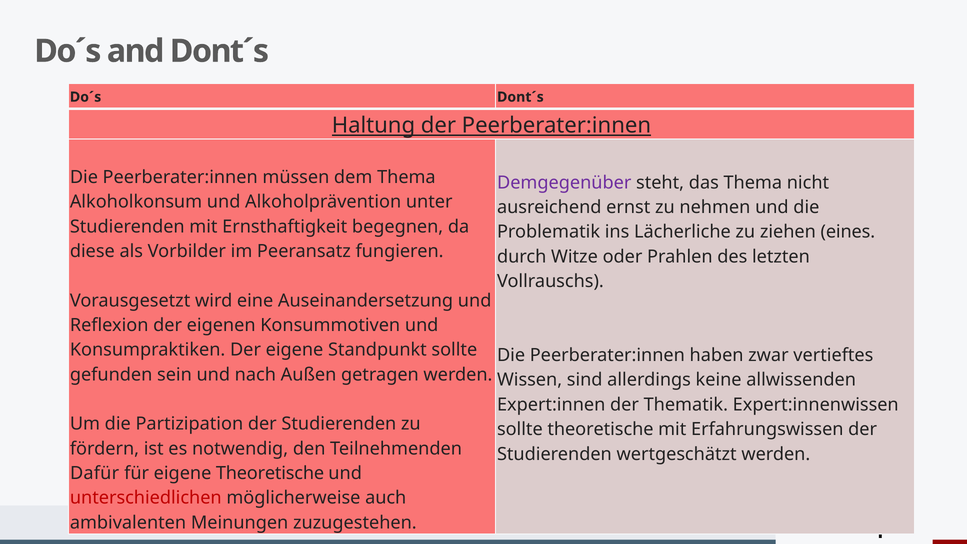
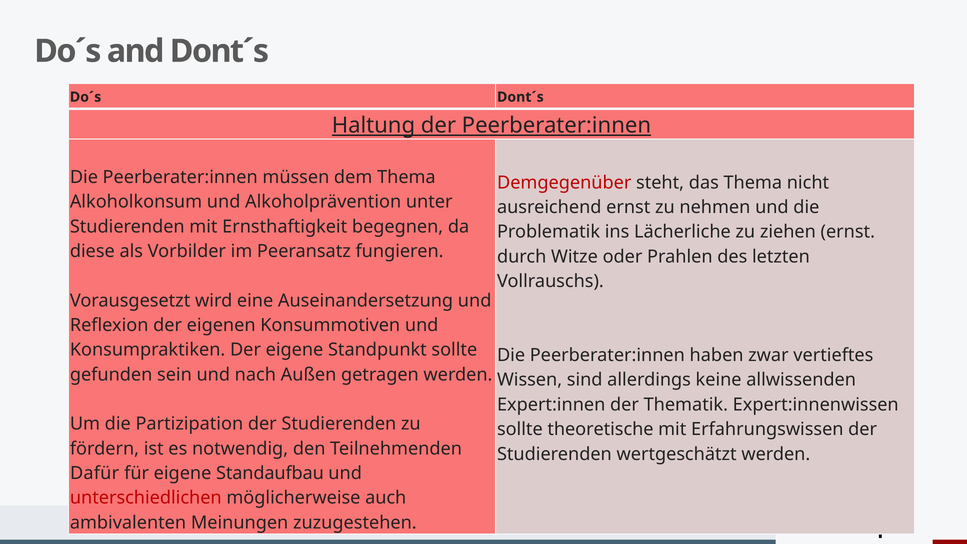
Demgegenüber colour: purple -> red
ziehen eines: eines -> ernst
eigene Theoretische: Theoretische -> Standaufbau
